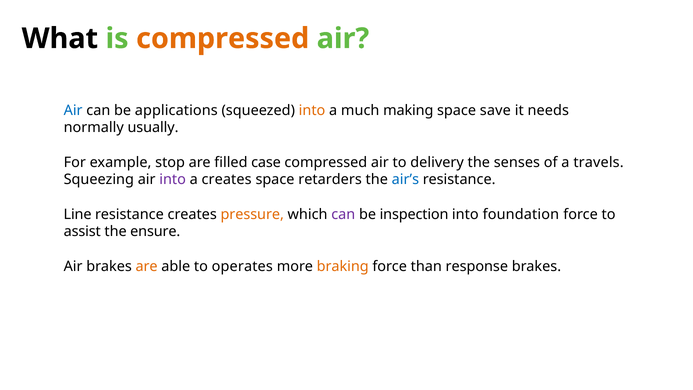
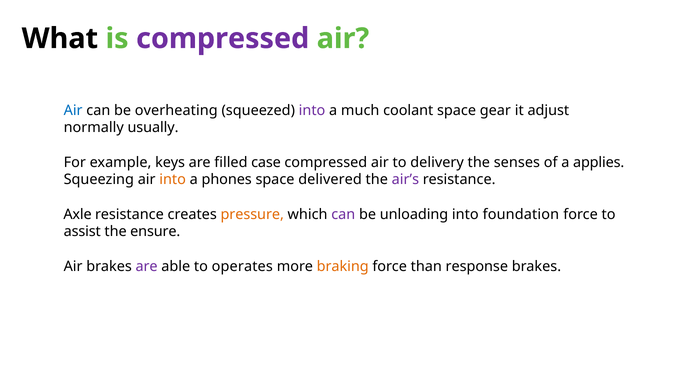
compressed at (223, 39) colour: orange -> purple
applications: applications -> overheating
into at (312, 110) colour: orange -> purple
making: making -> coolant
save: save -> gear
needs: needs -> adjust
stop: stop -> keys
travels: travels -> applies
into at (173, 180) colour: purple -> orange
a creates: creates -> phones
retarders: retarders -> delivered
air’s colour: blue -> purple
Line: Line -> Axle
inspection: inspection -> unloading
are at (147, 266) colour: orange -> purple
